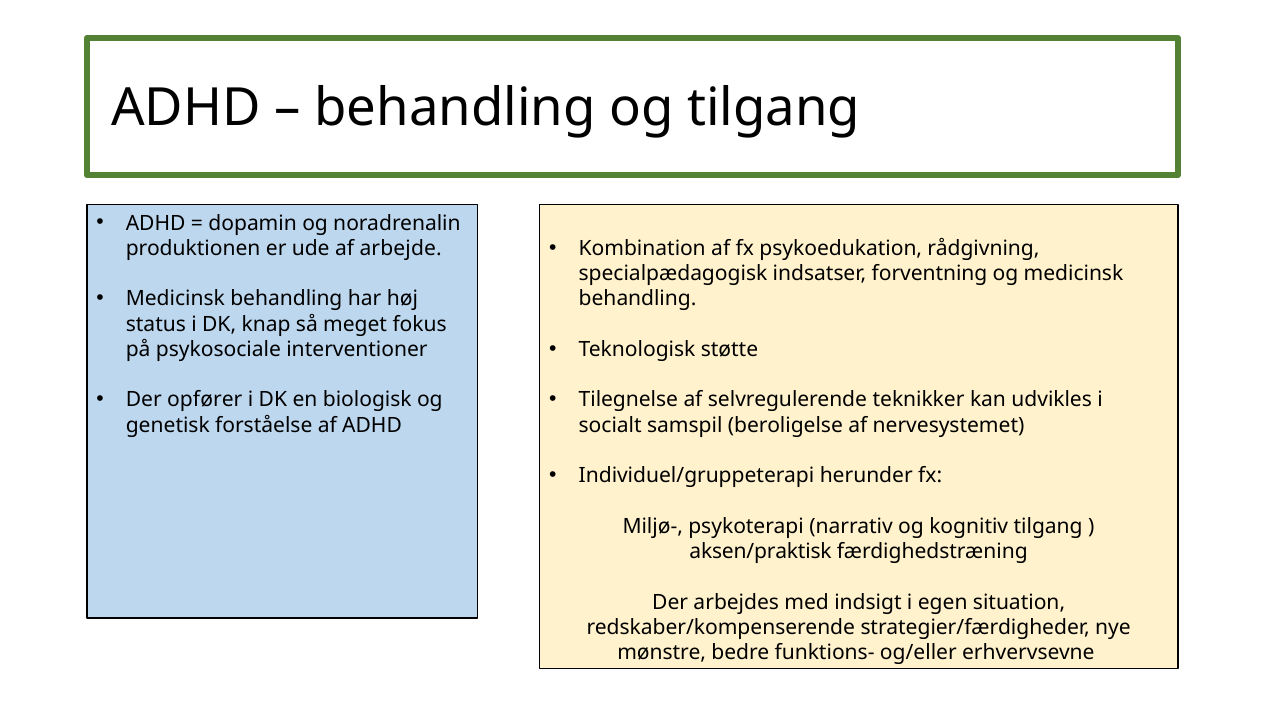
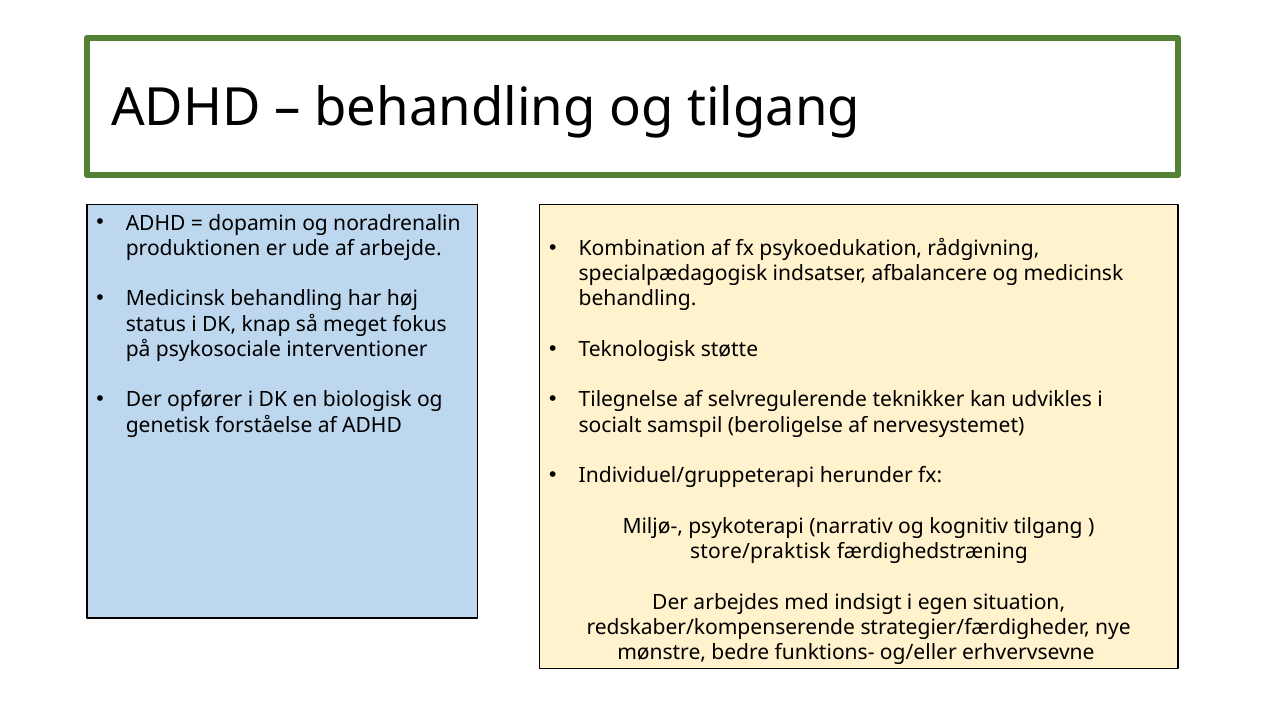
forventning: forventning -> afbalancere
aksen/praktisk: aksen/praktisk -> store/praktisk
